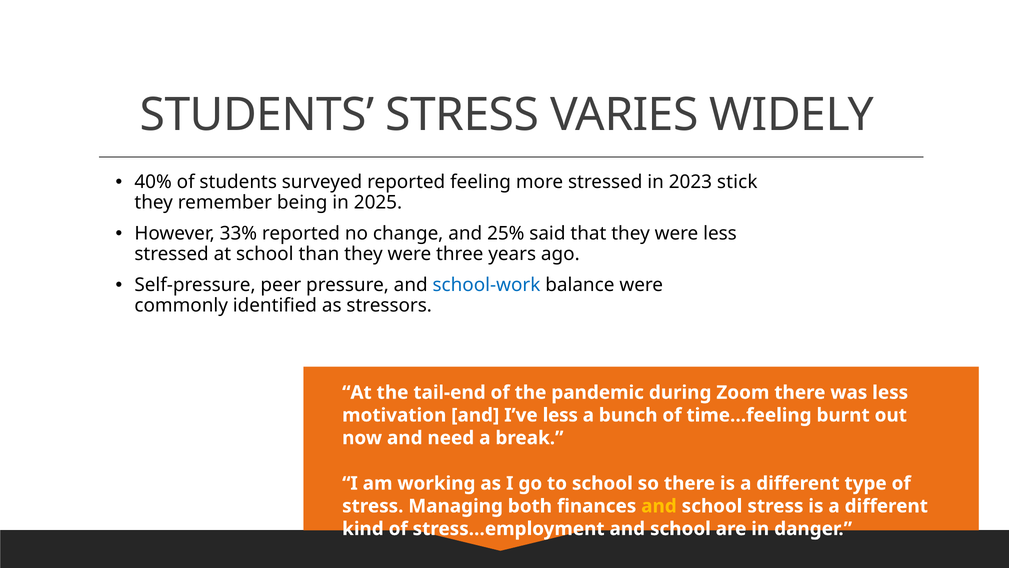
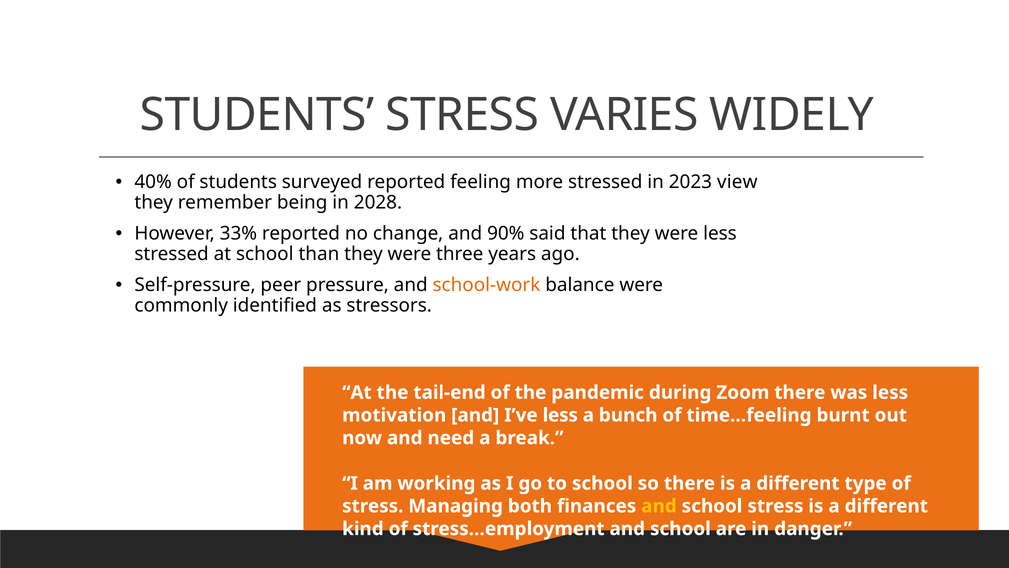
stick: stick -> view
2025: 2025 -> 2028
25%: 25% -> 90%
school-work colour: blue -> orange
